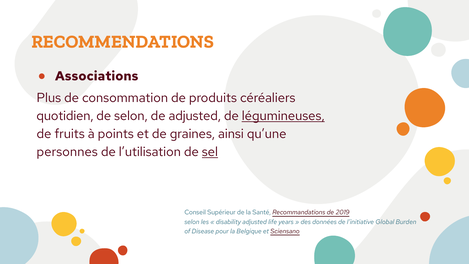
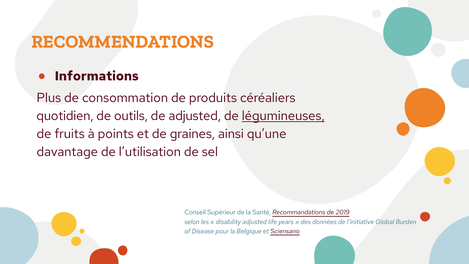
Associations: Associations -> Informations
de selon: selon -> outils
personnes: personnes -> davantage
sel underline: present -> none
